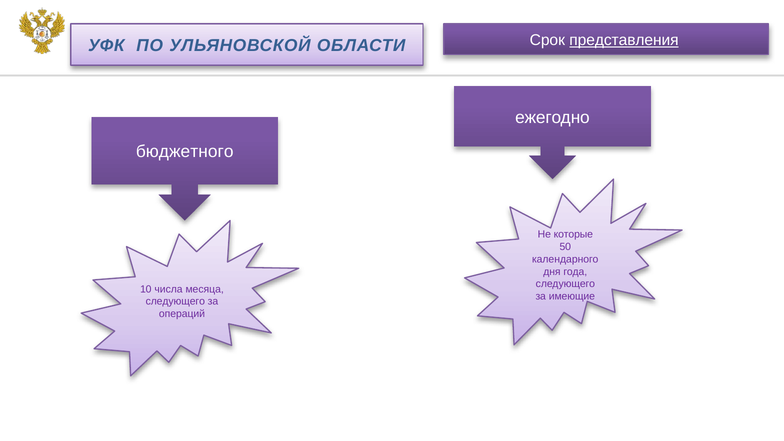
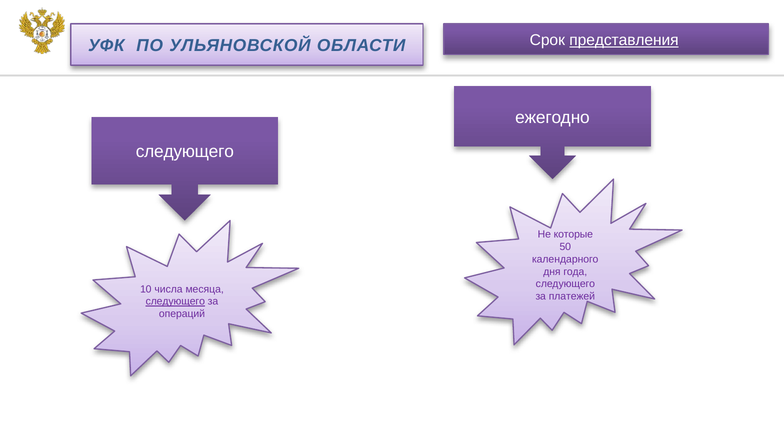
бюджетного at (185, 152): бюджетного -> следующего
имеющие: имеющие -> платежей
следующего at (175, 302) underline: none -> present
